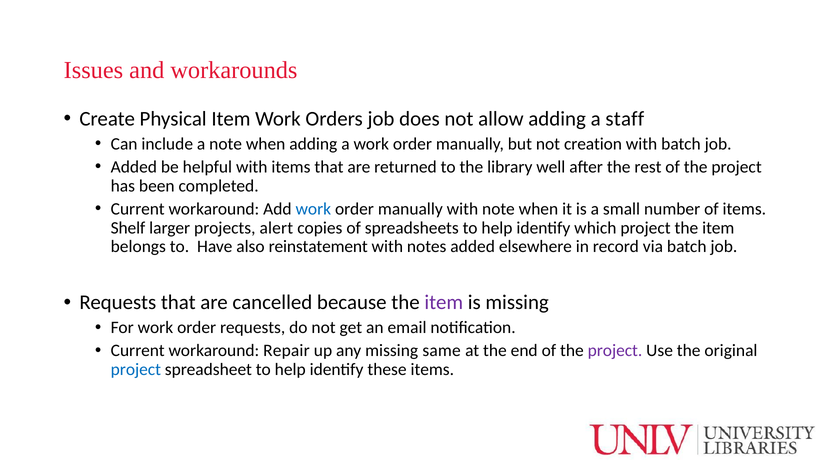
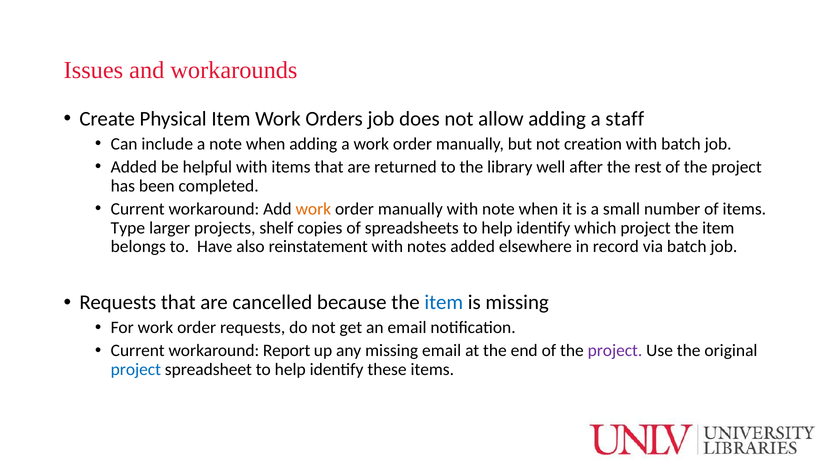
work at (313, 209) colour: blue -> orange
Shelf: Shelf -> Type
alert: alert -> shelf
item at (444, 303) colour: purple -> blue
Repair: Repair -> Report
missing same: same -> email
